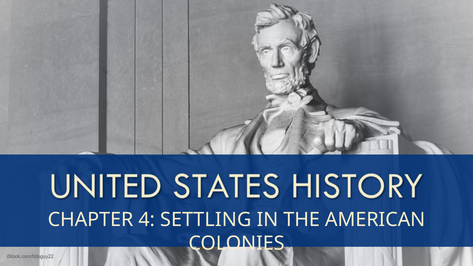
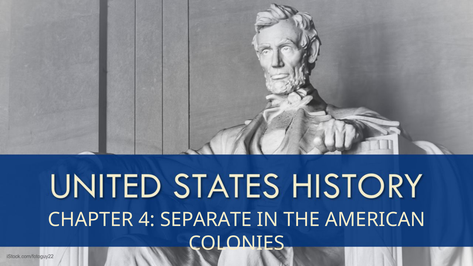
SETTLING: SETTLING -> SEPARATE
